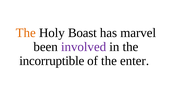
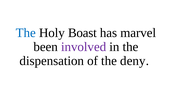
The at (26, 33) colour: orange -> blue
incorruptible: incorruptible -> dispensation
enter: enter -> deny
